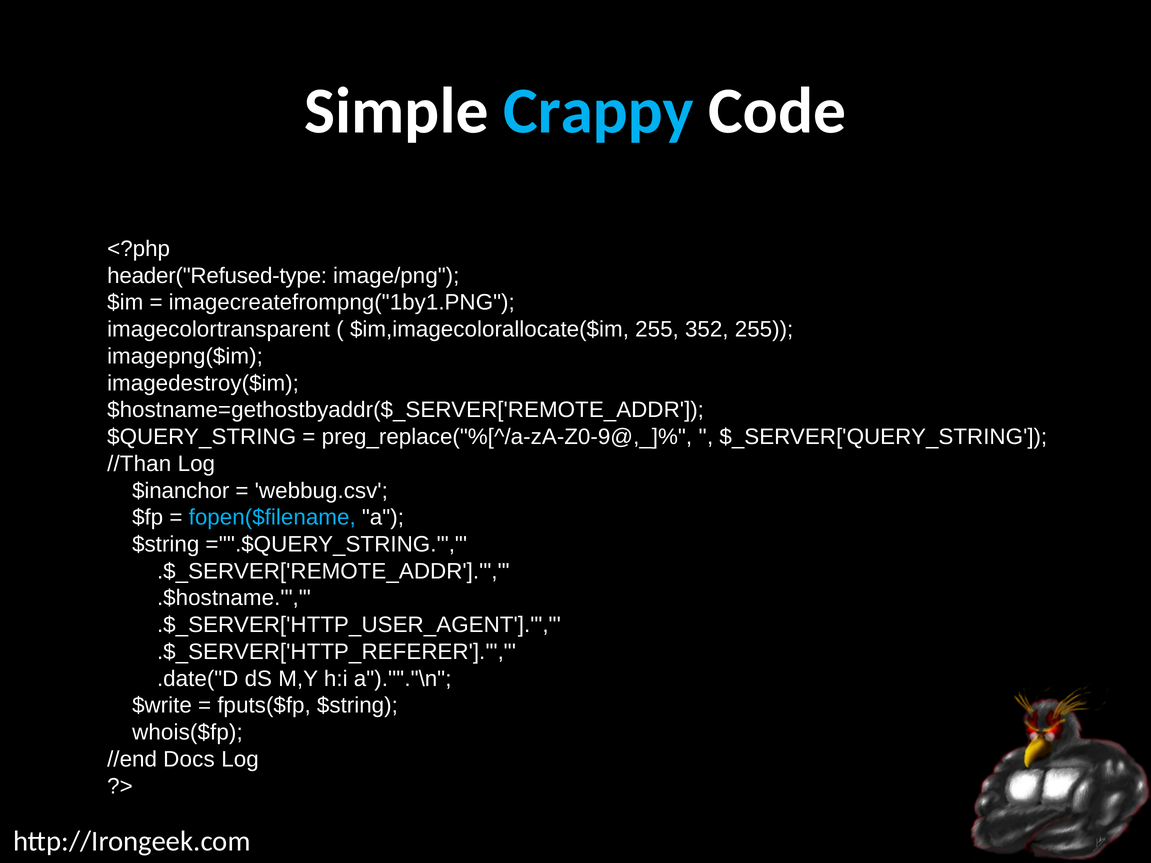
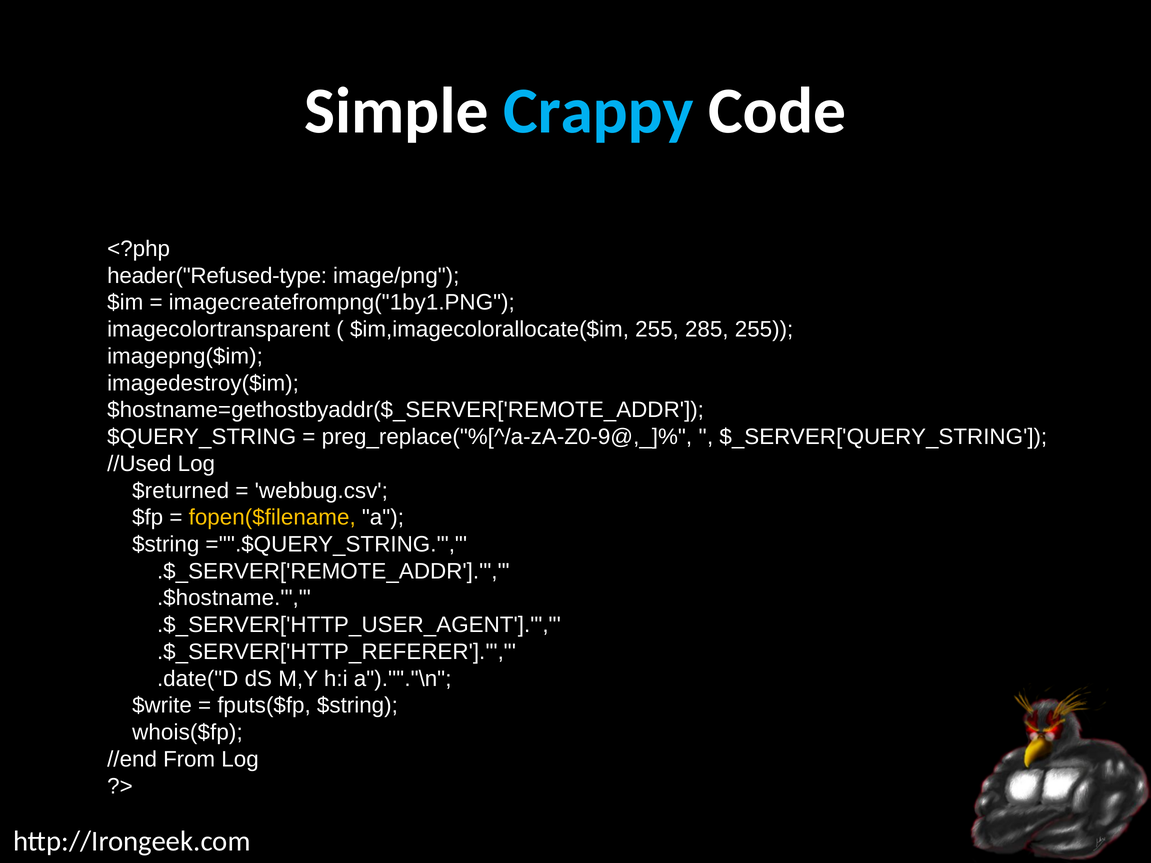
352: 352 -> 285
//Than: //Than -> //Used
$inanchor: $inanchor -> $returned
fopen($filename colour: light blue -> yellow
Docs: Docs -> From
